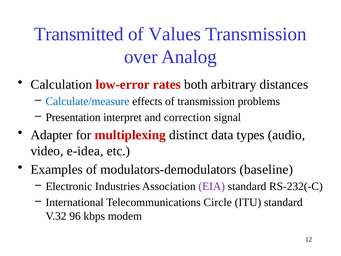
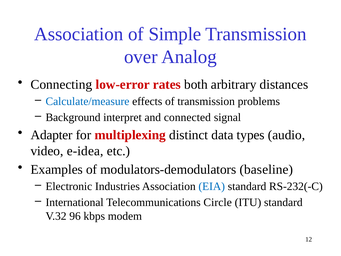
Transmitted at (79, 34): Transmitted -> Association
Values: Values -> Simple
Calculation: Calculation -> Connecting
Presentation: Presentation -> Background
correction: correction -> connected
EIA colour: purple -> blue
